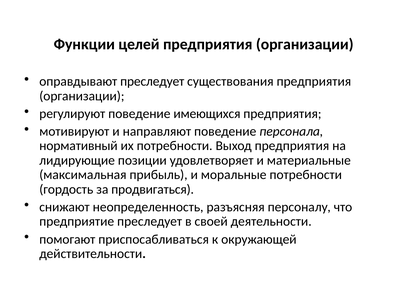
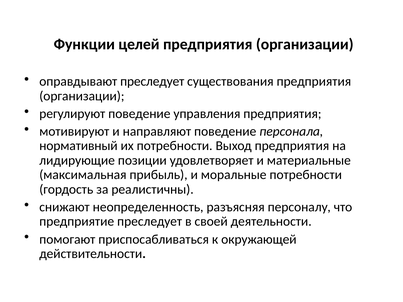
имеющихся: имеющихся -> управления
продвигаться: продвигаться -> реалистичны
